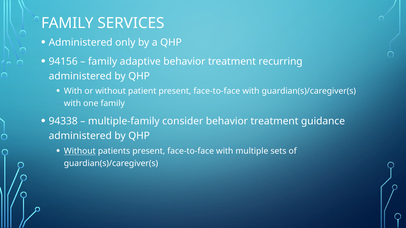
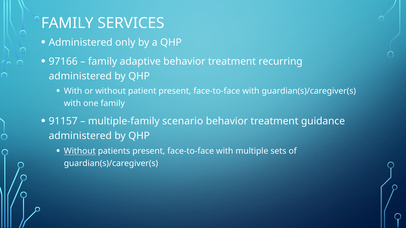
94156: 94156 -> 97166
94338: 94338 -> 91157
consider: consider -> scenario
